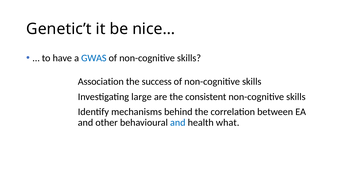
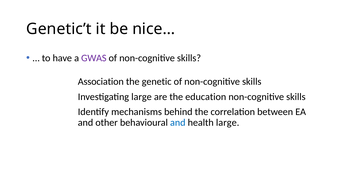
GWAS colour: blue -> purple
success: success -> genetic
consistent: consistent -> education
health what: what -> large
